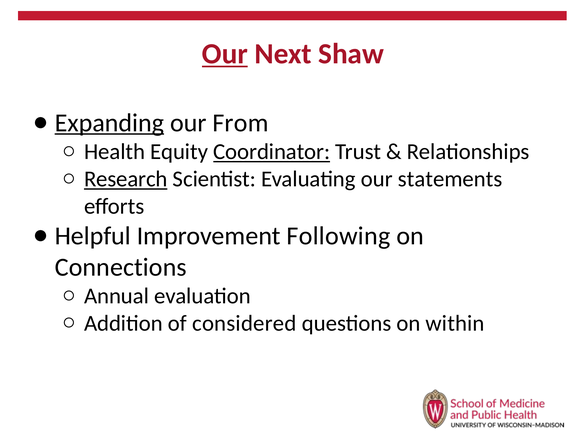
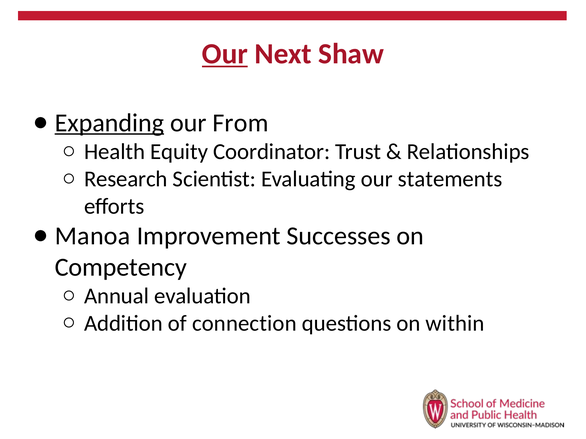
Coordinator underline: present -> none
Research underline: present -> none
Helpful: Helpful -> Manoa
Following: Following -> Successes
Connections: Connections -> Competency
considered: considered -> connection
